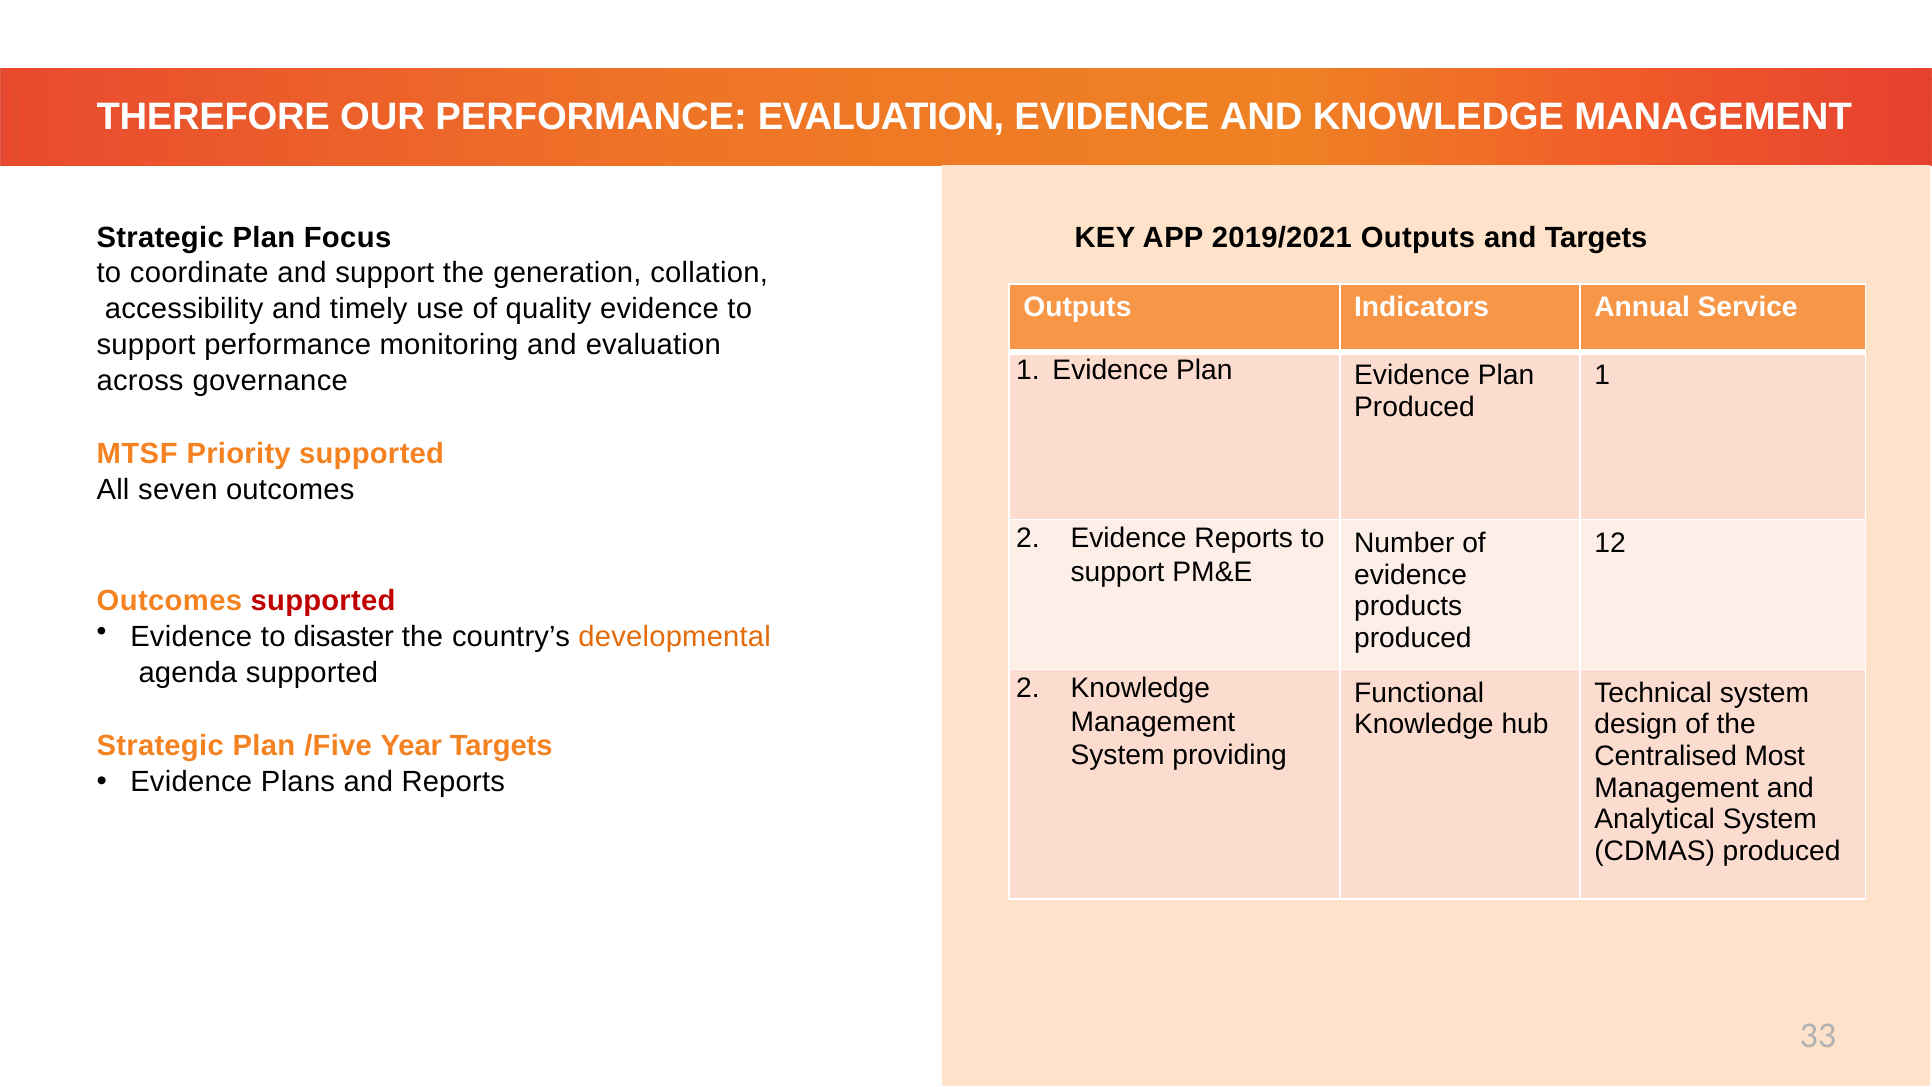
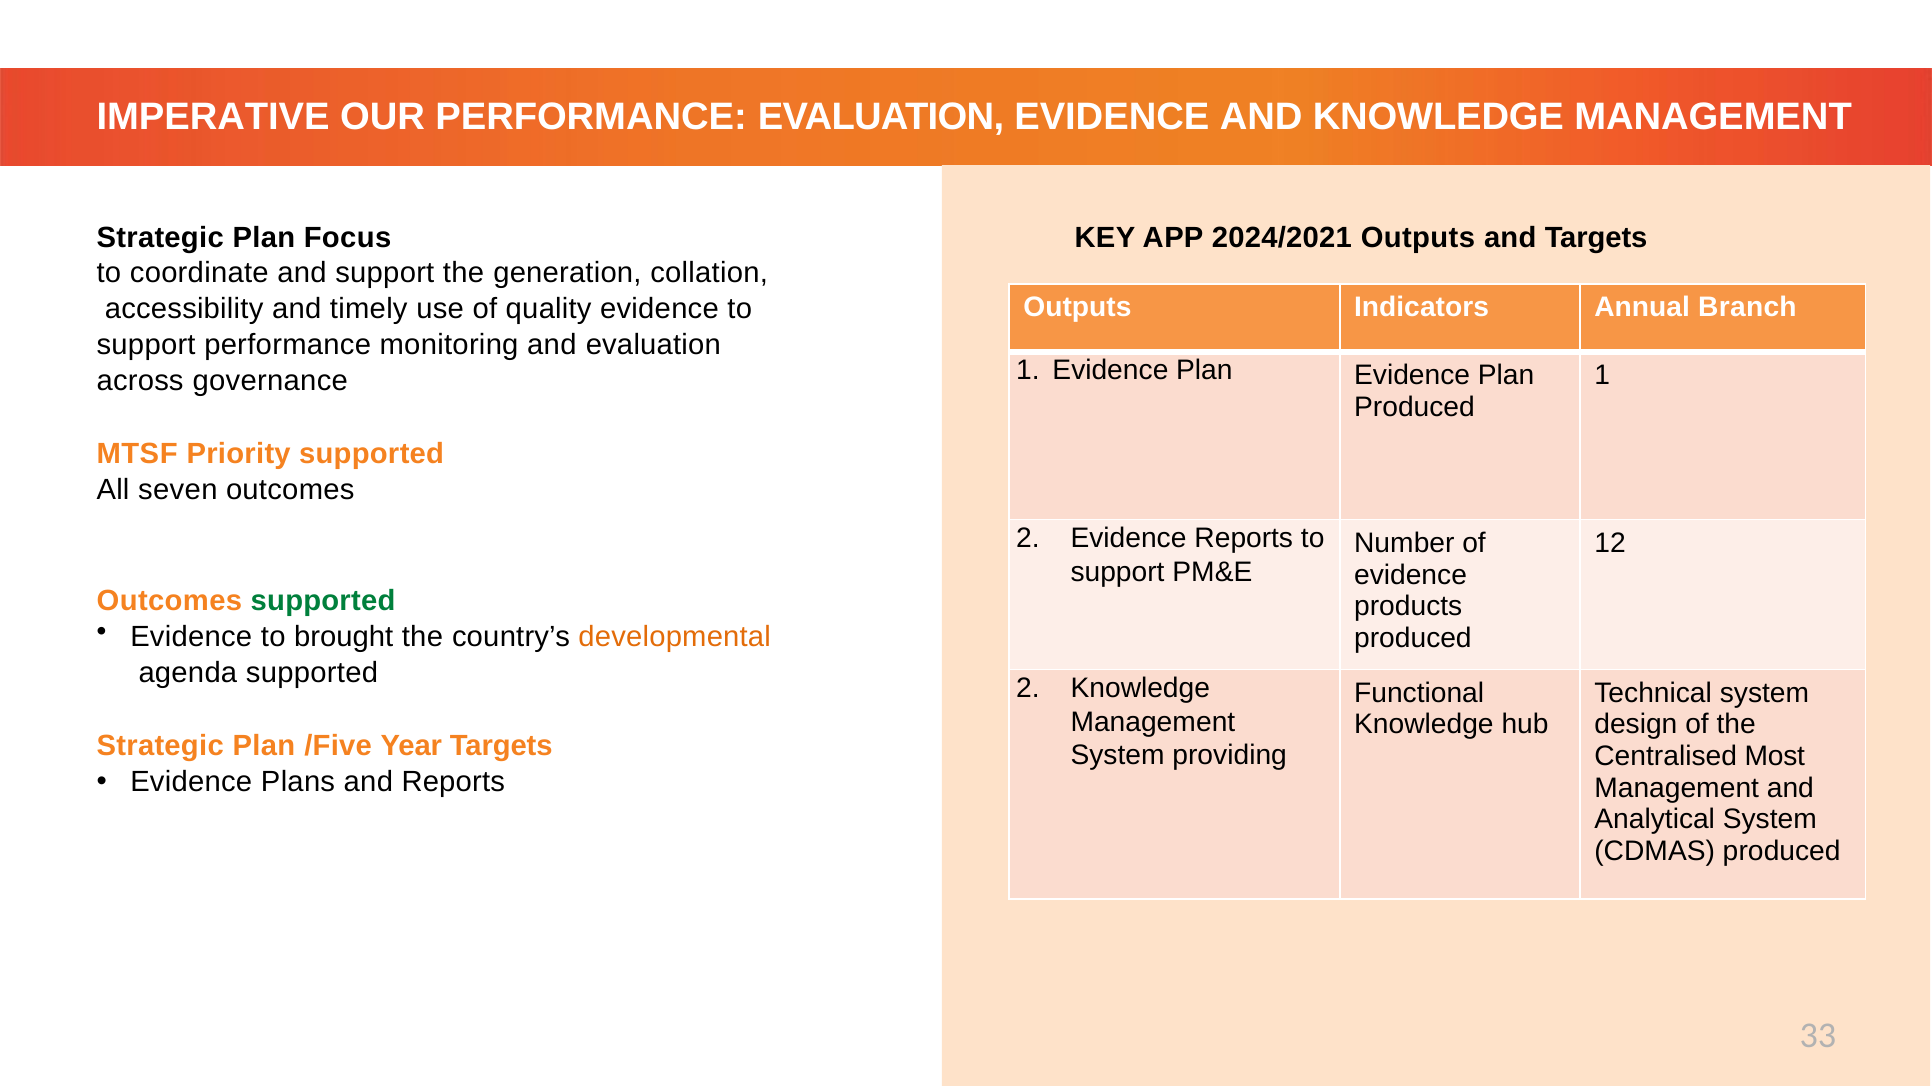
THEREFORE: THEREFORE -> IMPERATIVE
2019/2021: 2019/2021 -> 2024/2021
Service: Service -> Branch
supported at (323, 601) colour: red -> green
disaster: disaster -> brought
